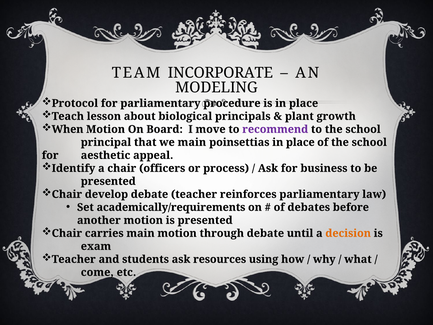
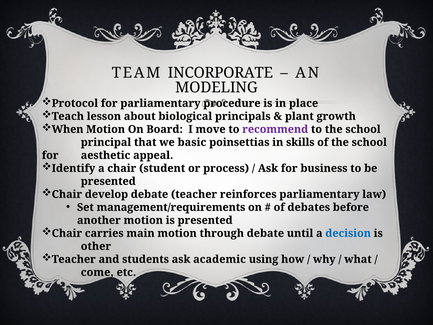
we main: main -> basic
poinsettias in place: place -> skills
officers: officers -> student
academically/requirements: academically/requirements -> management/requirements
decision colour: orange -> blue
exam: exam -> other
resources: resources -> academic
